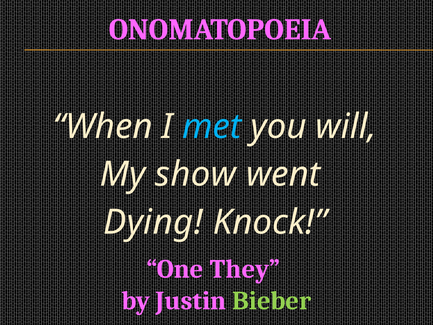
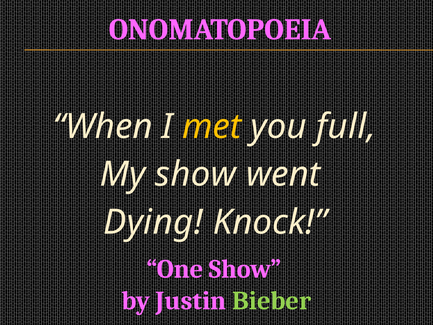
met colour: light blue -> yellow
will: will -> full
One They: They -> Show
